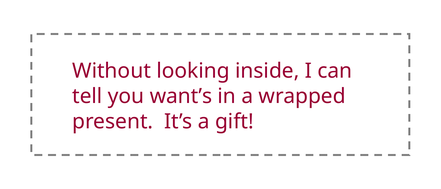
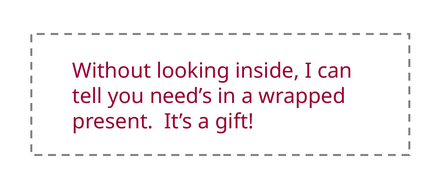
want’s: want’s -> need’s
